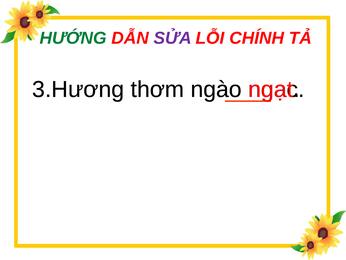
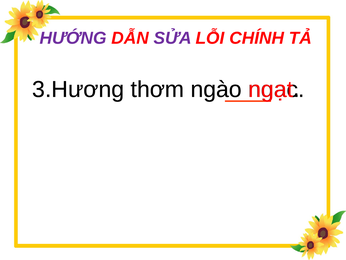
HƯỚNG colour: green -> purple
